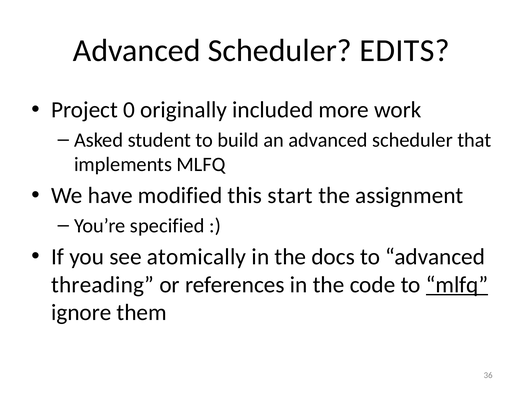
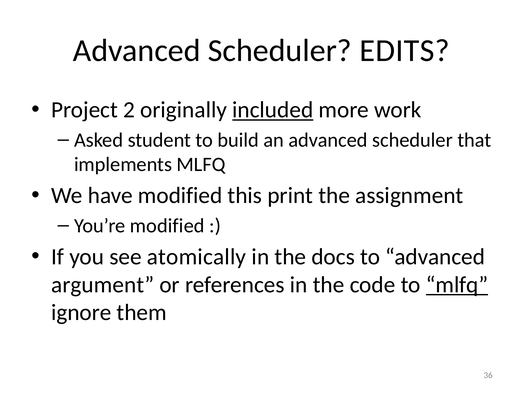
0: 0 -> 2
included underline: none -> present
start: start -> print
You’re specified: specified -> modified
threading: threading -> argument
